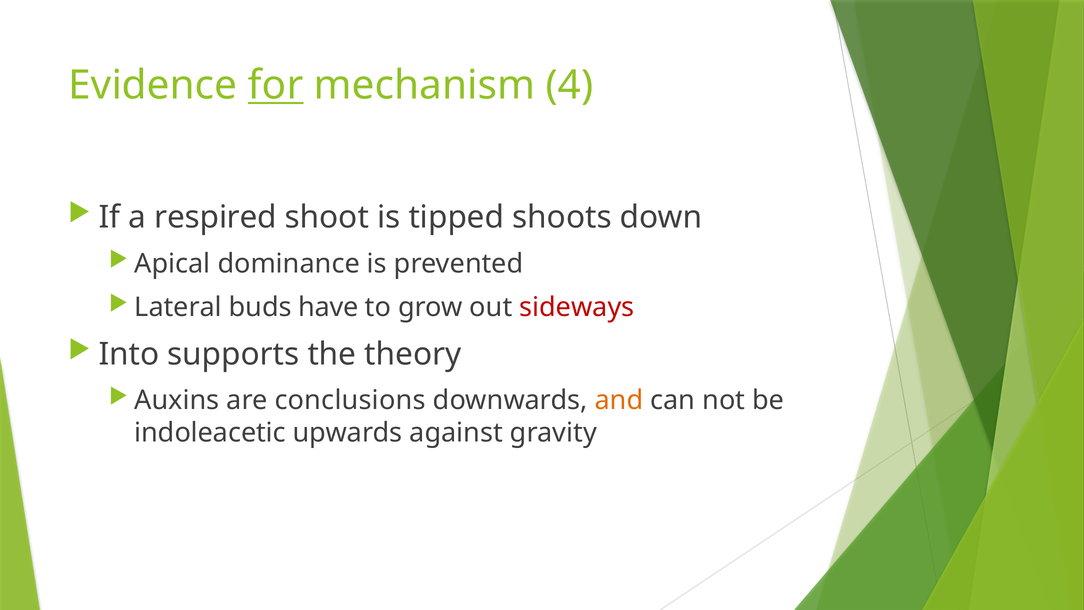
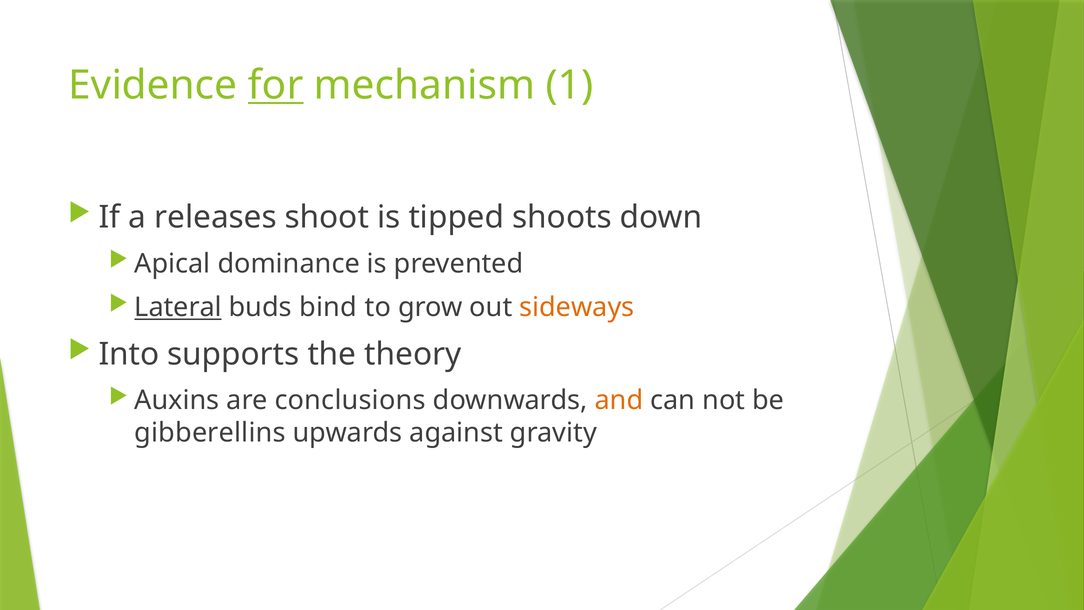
4: 4 -> 1
respired: respired -> releases
Lateral underline: none -> present
have: have -> bind
sideways colour: red -> orange
indoleacetic: indoleacetic -> gibberellins
